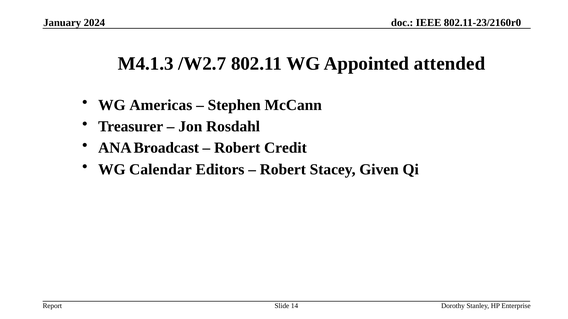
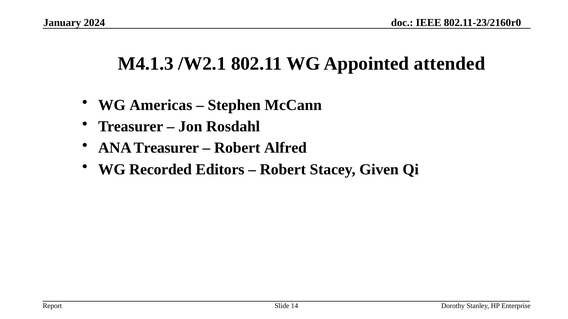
/W2.7: /W2.7 -> /W2.1
ANA Broadcast: Broadcast -> Treasurer
Credit: Credit -> Alfred
Calendar: Calendar -> Recorded
